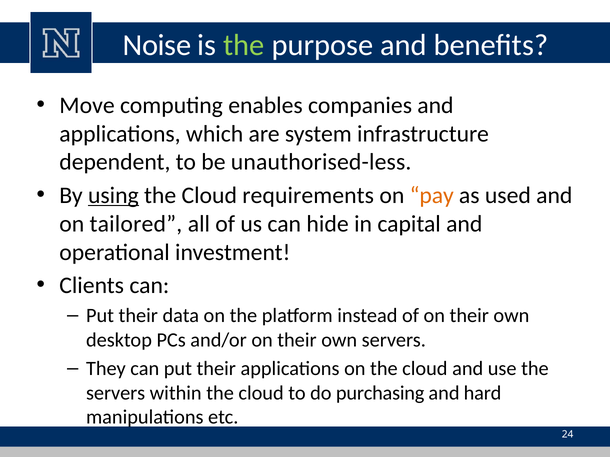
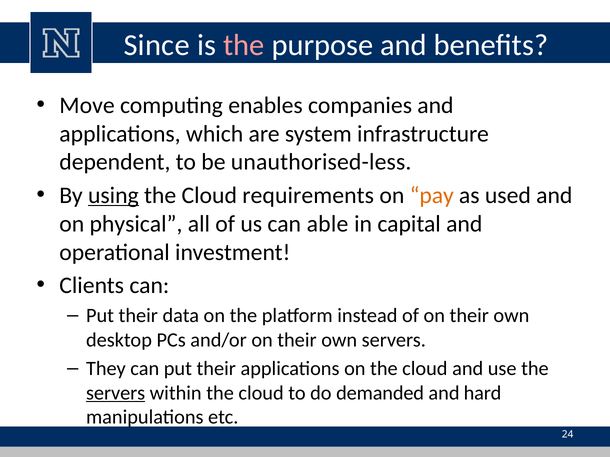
Noise: Noise -> Since
the at (244, 45) colour: light green -> pink
tailored: tailored -> physical
hide: hide -> able
servers at (116, 393) underline: none -> present
purchasing: purchasing -> demanded
